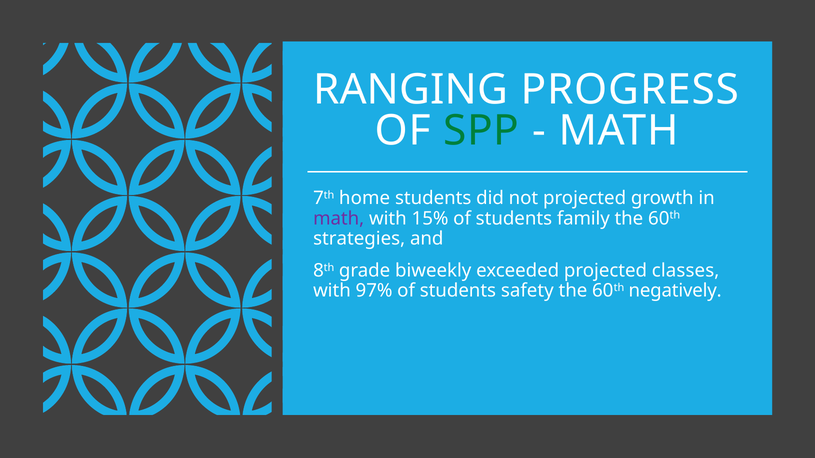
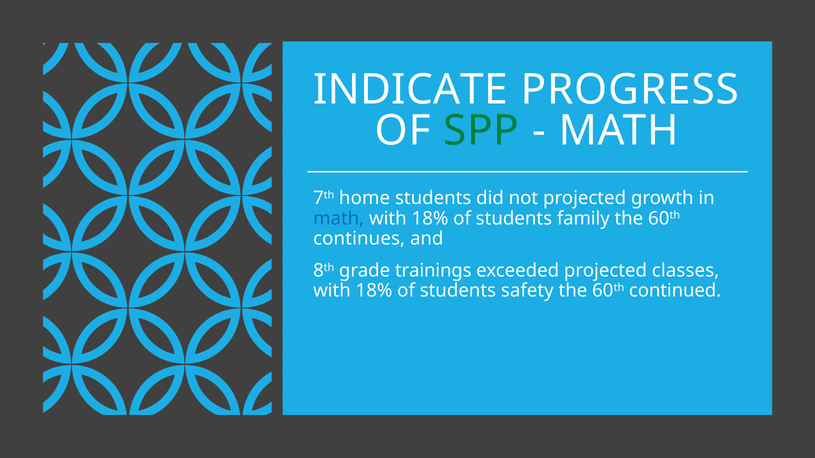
RANGING: RANGING -> INDICATE
math at (339, 219) colour: purple -> blue
15% at (430, 219): 15% -> 18%
strategies: strategies -> continues
biweekly: biweekly -> trainings
97% at (374, 291): 97% -> 18%
negatively: negatively -> continued
